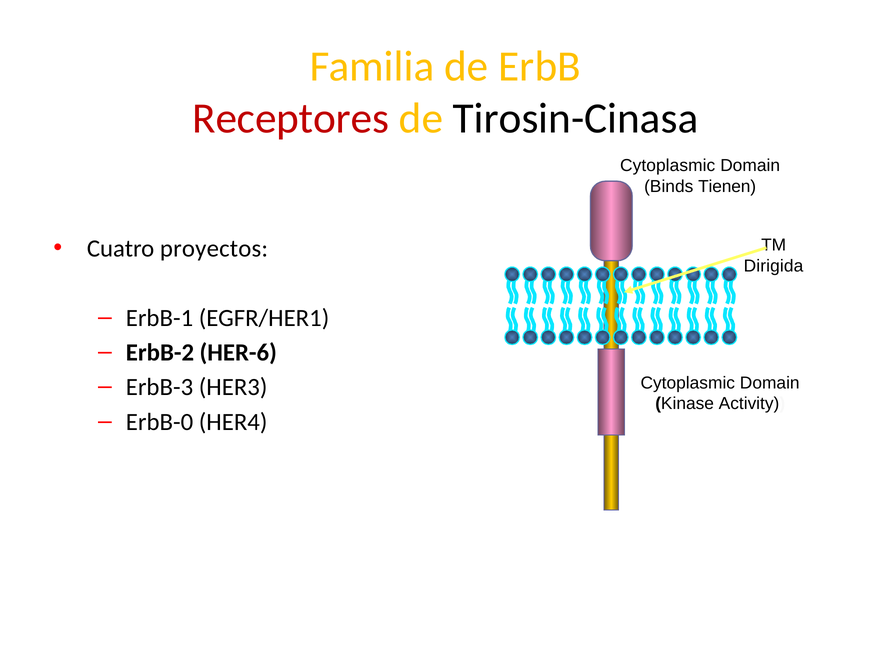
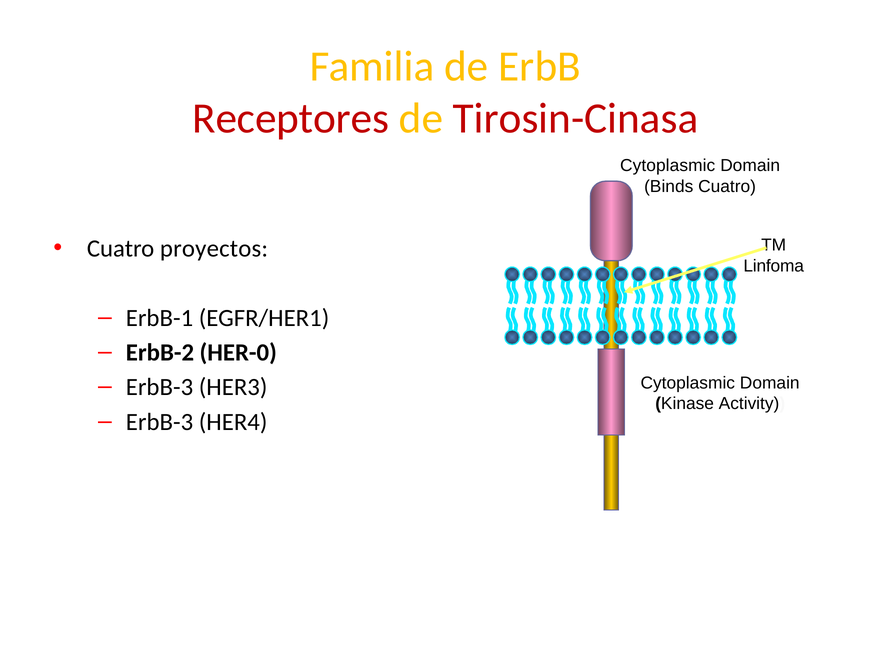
Tirosin-Cinasa colour: black -> red
Binds Tienen: Tienen -> Cuatro
Dirigida: Dirigida -> Linfoma
HER-6: HER-6 -> HER-0
ErbB-0 at (160, 422): ErbB-0 -> ErbB-3
